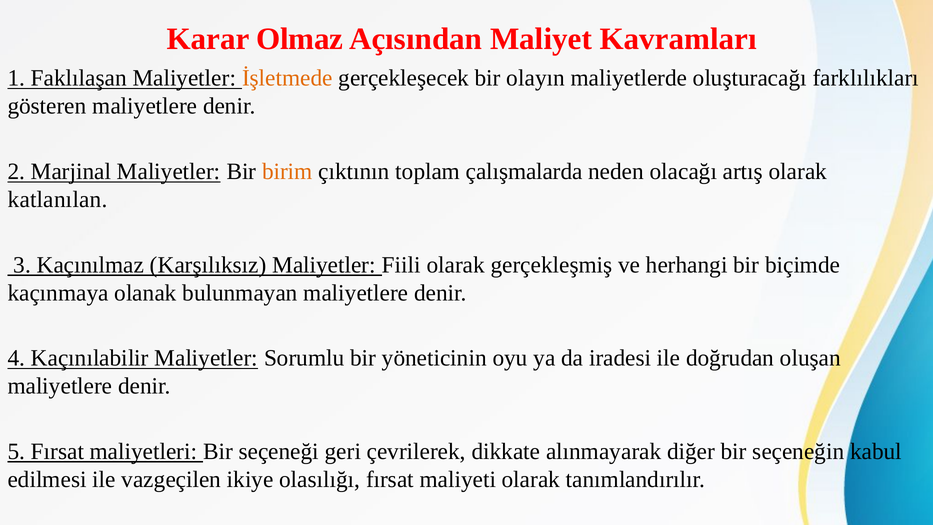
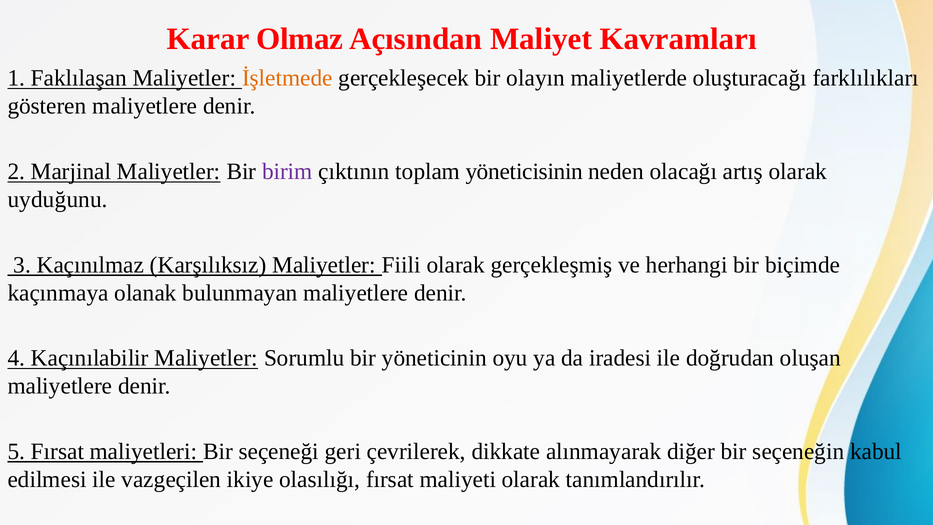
birim colour: orange -> purple
çalışmalarda: çalışmalarda -> yöneticisinin
katlanılan: katlanılan -> uyduğunu
